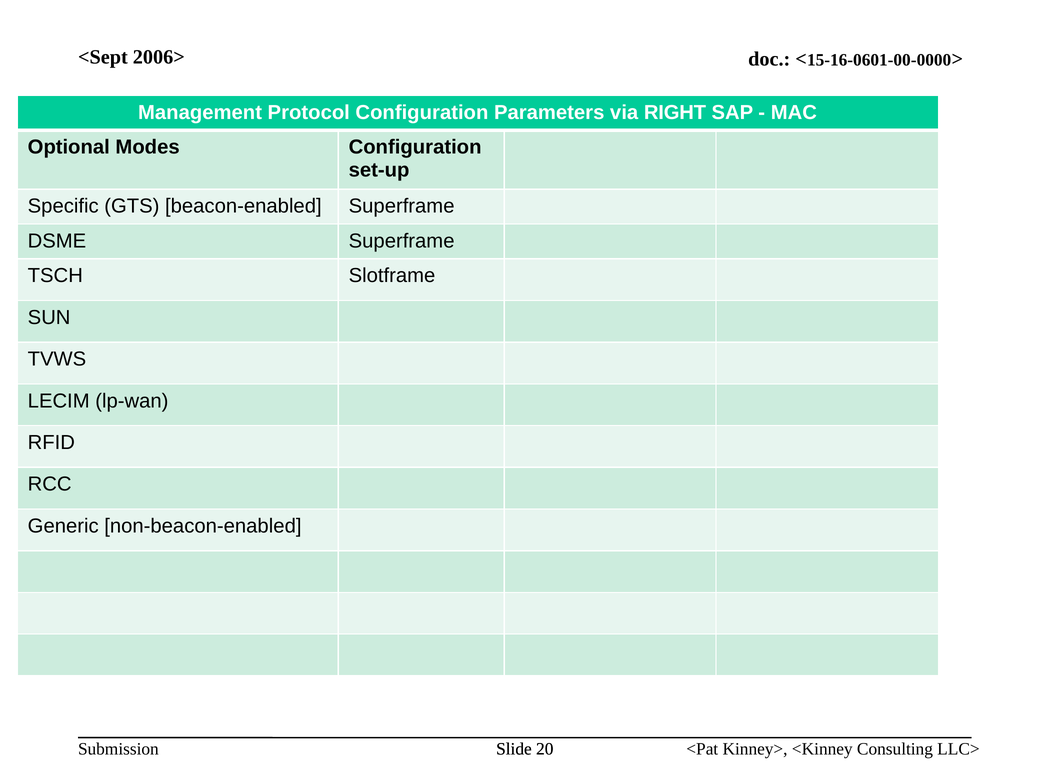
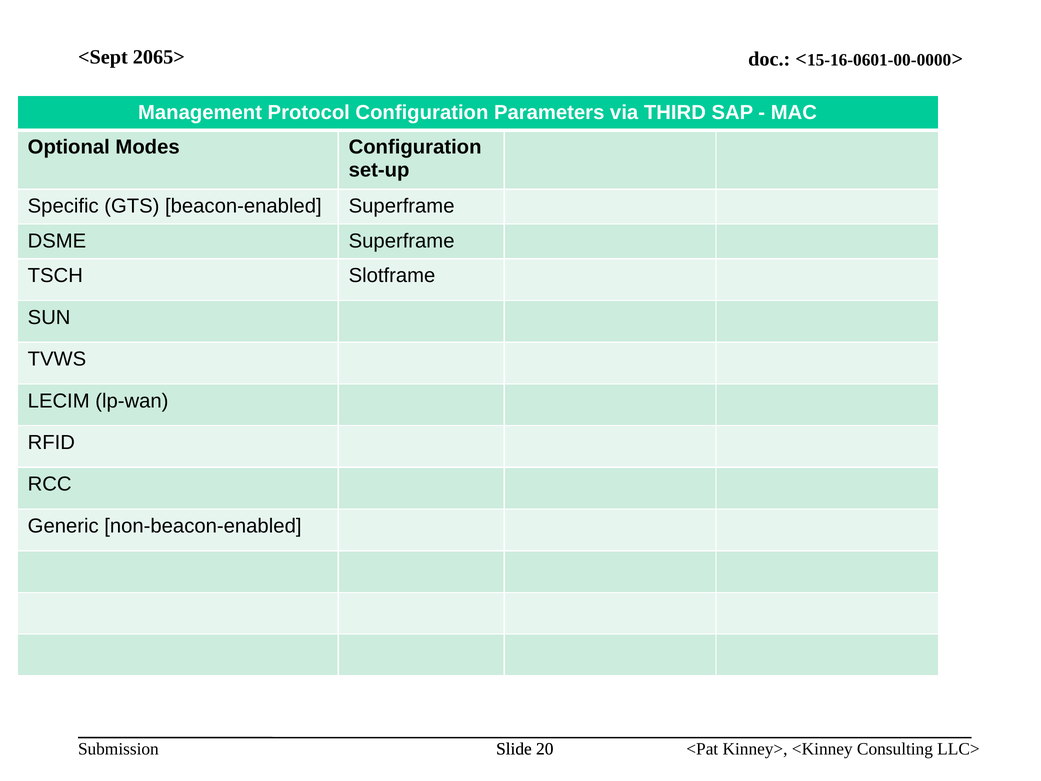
2006>: 2006> -> 2065>
RIGHT: RIGHT -> THIRD
